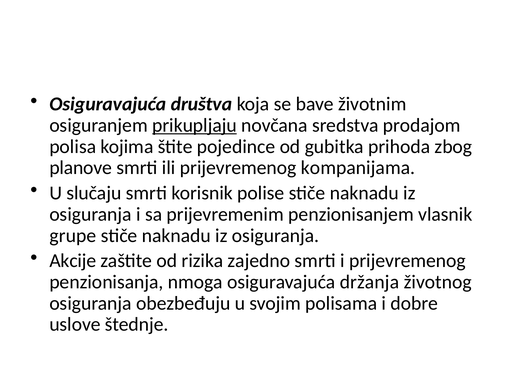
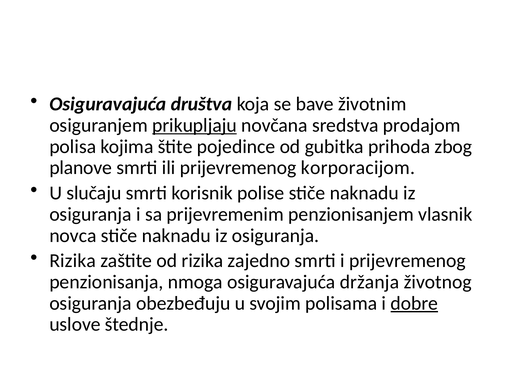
kompanijama: kompanijama -> korporacijom
grupe: grupe -> novca
Akcije at (73, 261): Akcije -> Rizika
dobre underline: none -> present
